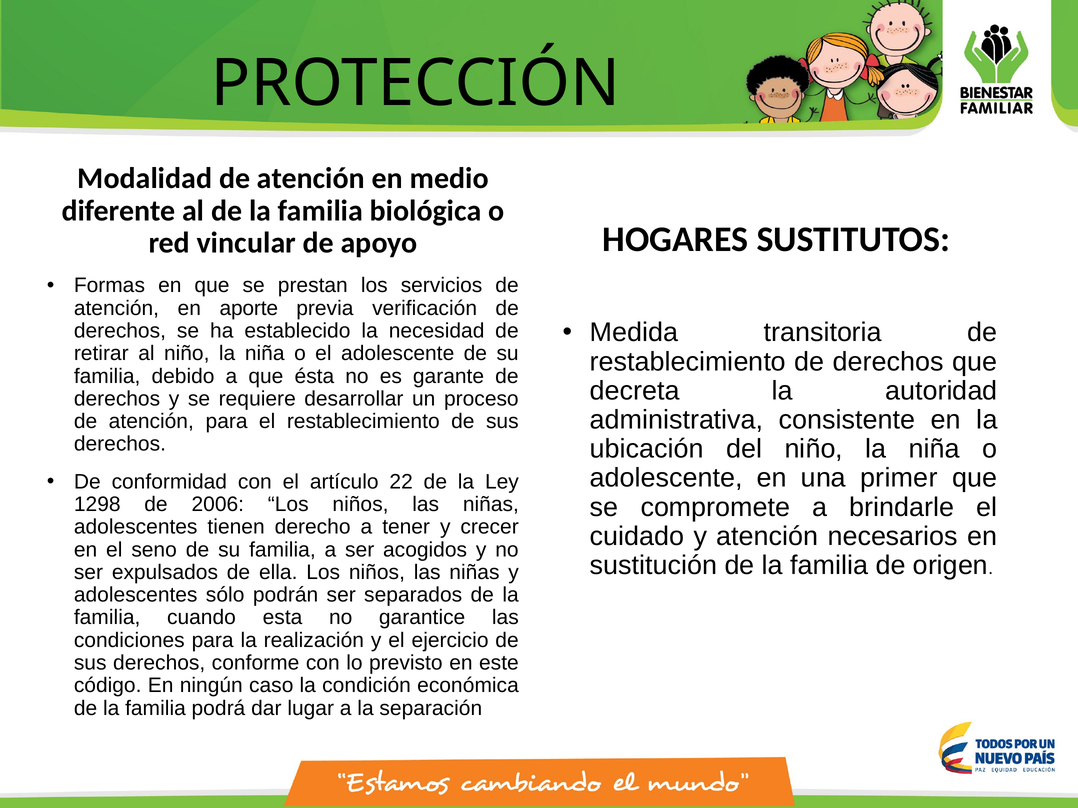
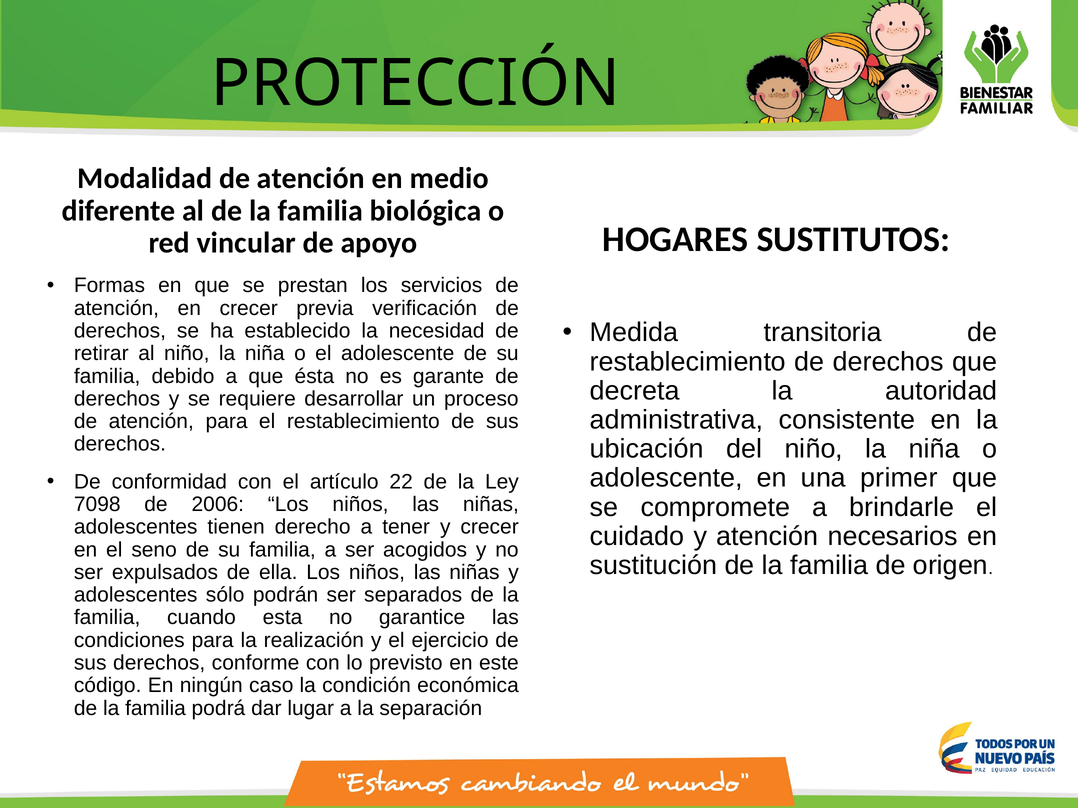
en aporte: aporte -> crecer
1298: 1298 -> 7098
